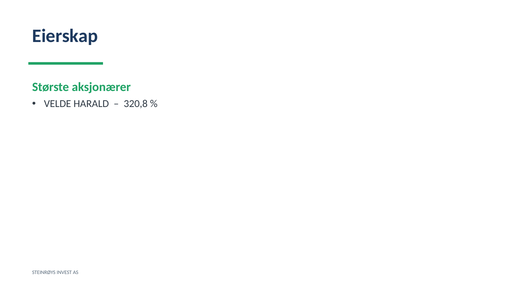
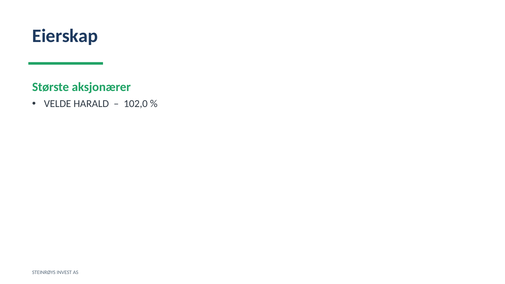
320,8: 320,8 -> 102,0
